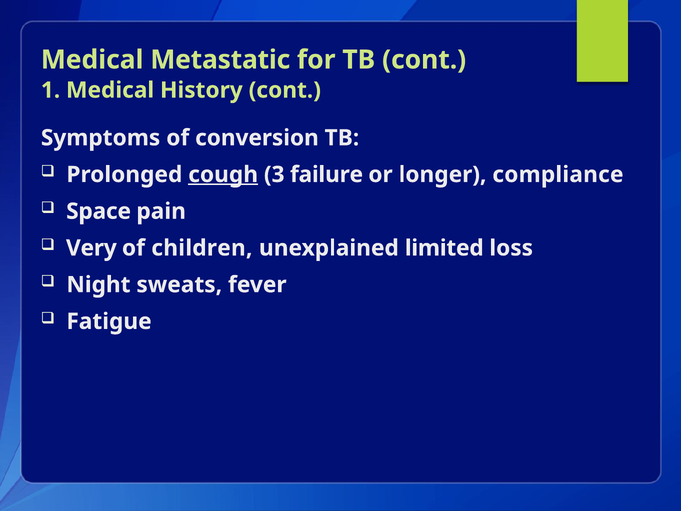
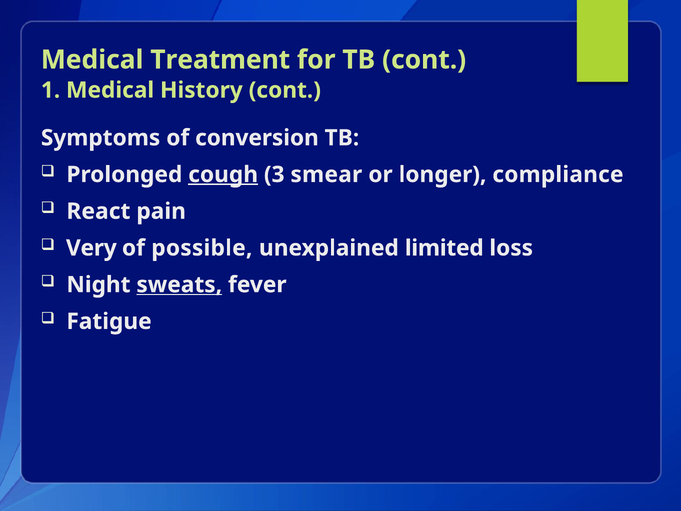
Metastatic: Metastatic -> Treatment
failure: failure -> smear
Space: Space -> React
children: children -> possible
sweats underline: none -> present
